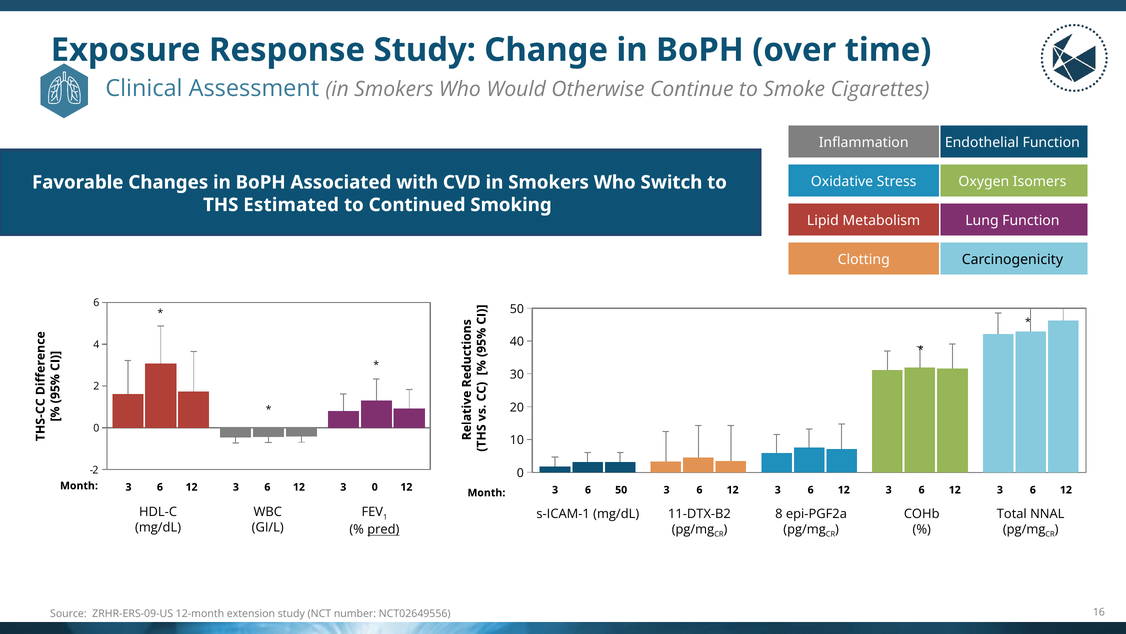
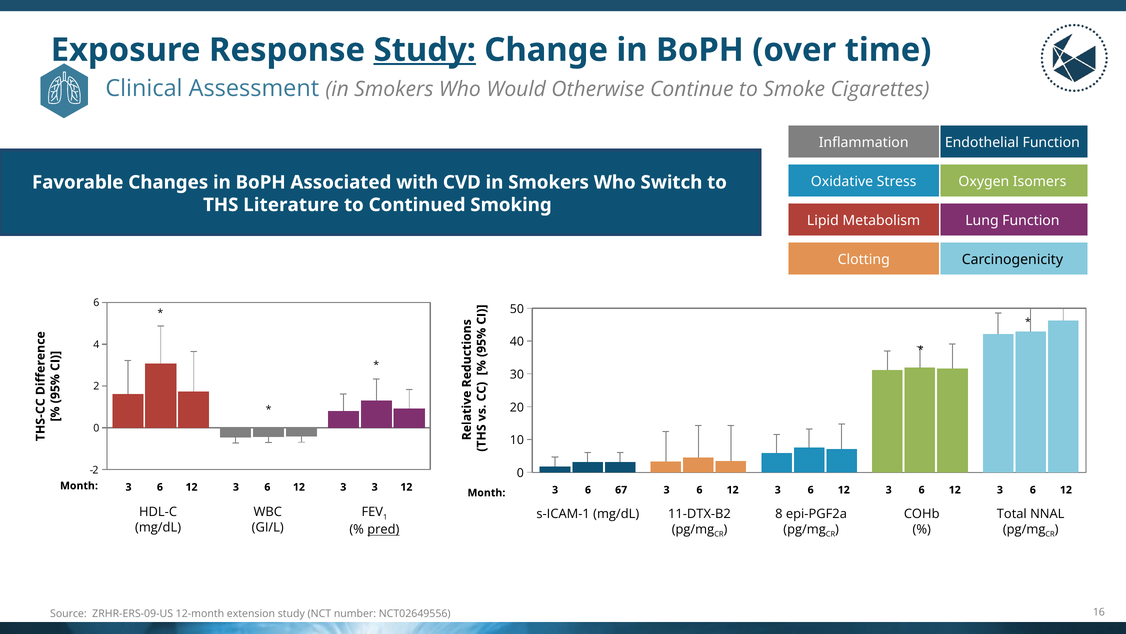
Study at (425, 50) underline: none -> present
Estimated: Estimated -> Literature
3 0: 0 -> 3
6 50: 50 -> 67
